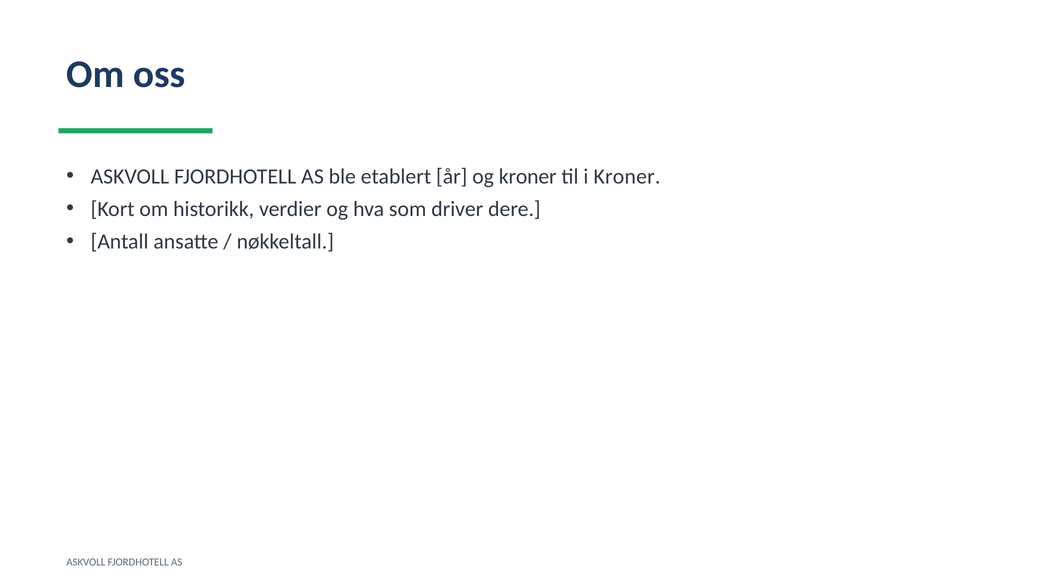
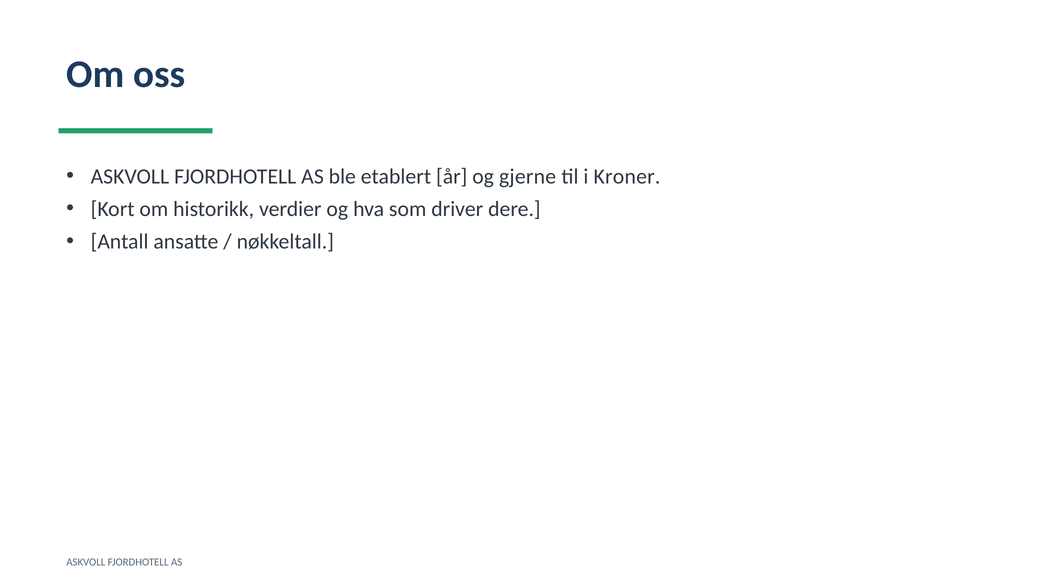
og kroner: kroner -> gjerne
